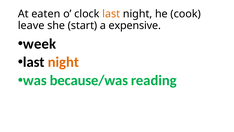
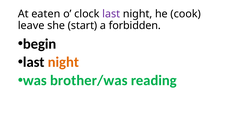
last at (111, 14) colour: orange -> purple
expensive: expensive -> forbidden
week: week -> begin
because/was: because/was -> brother/was
